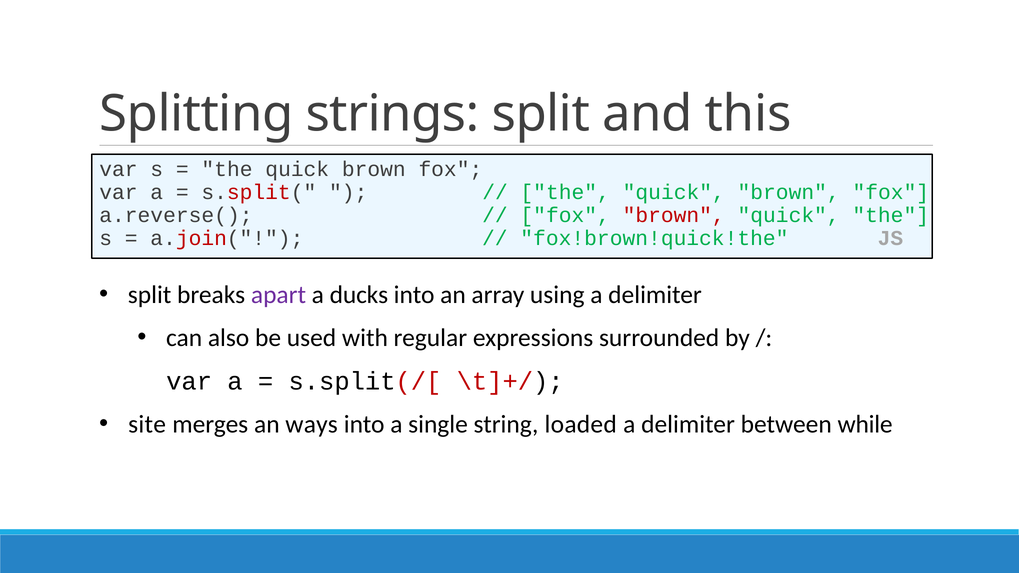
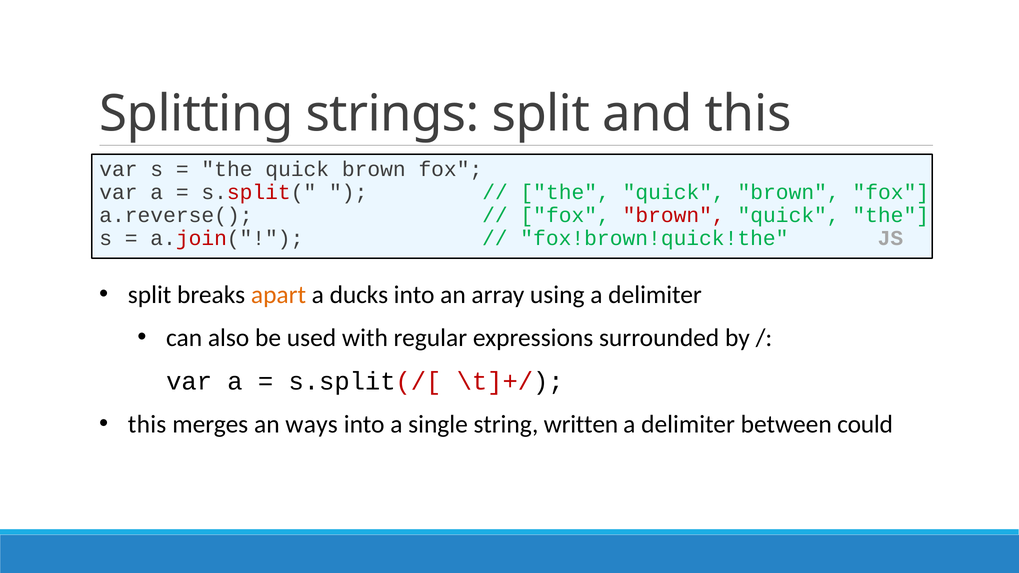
apart colour: purple -> orange
site at (147, 425): site -> this
loaded: loaded -> written
while: while -> could
